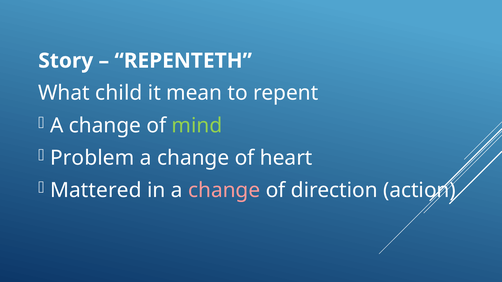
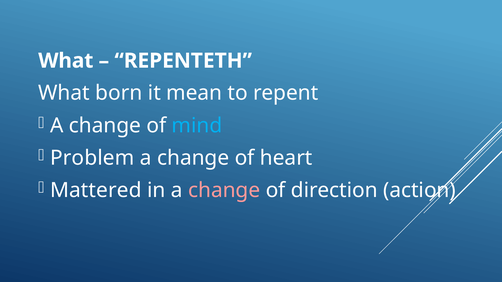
Story at (66, 61): Story -> What
child: child -> born
mind colour: light green -> light blue
